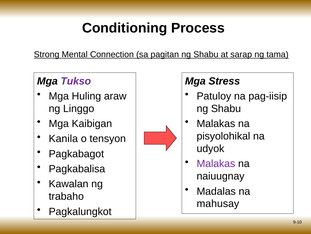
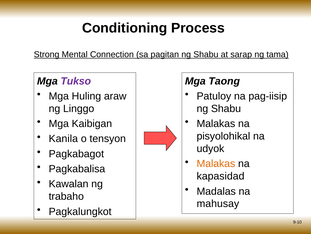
Stress: Stress -> Taong
Malakas at (216, 163) colour: purple -> orange
naiuugnay: naiuugnay -> kapasidad
